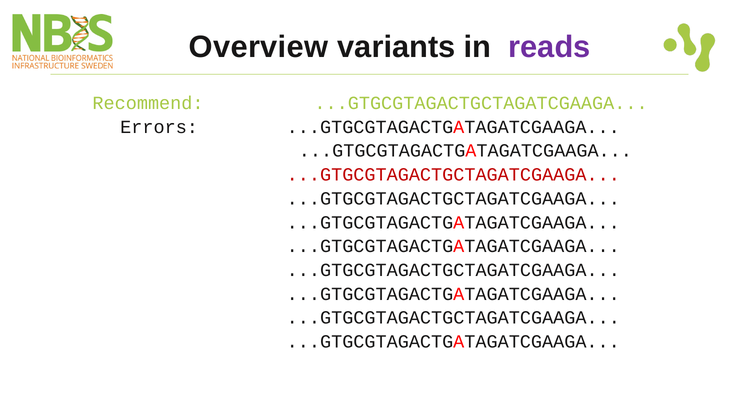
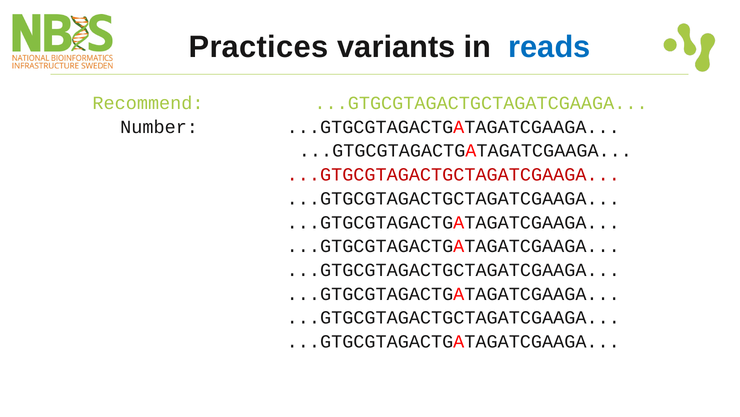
Overview: Overview -> Practices
reads colour: purple -> blue
Errors: Errors -> Number
